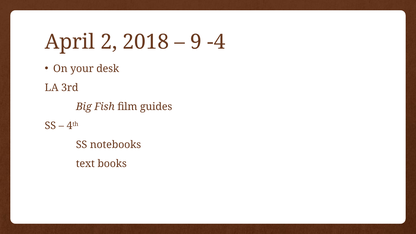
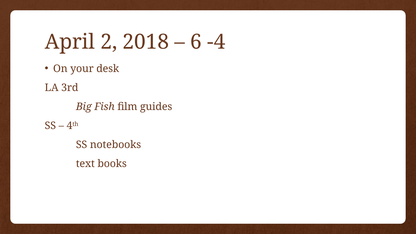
9: 9 -> 6
